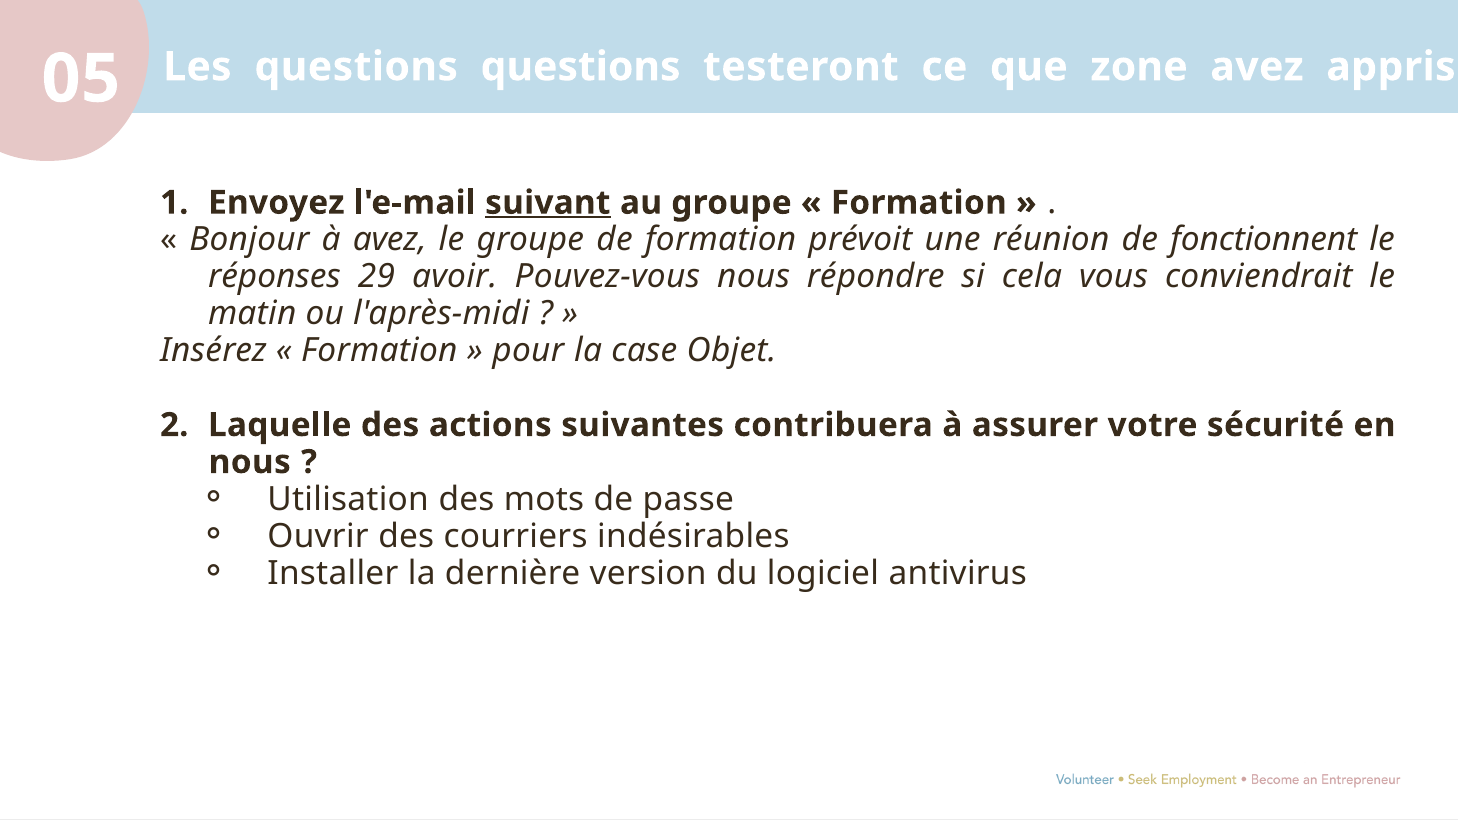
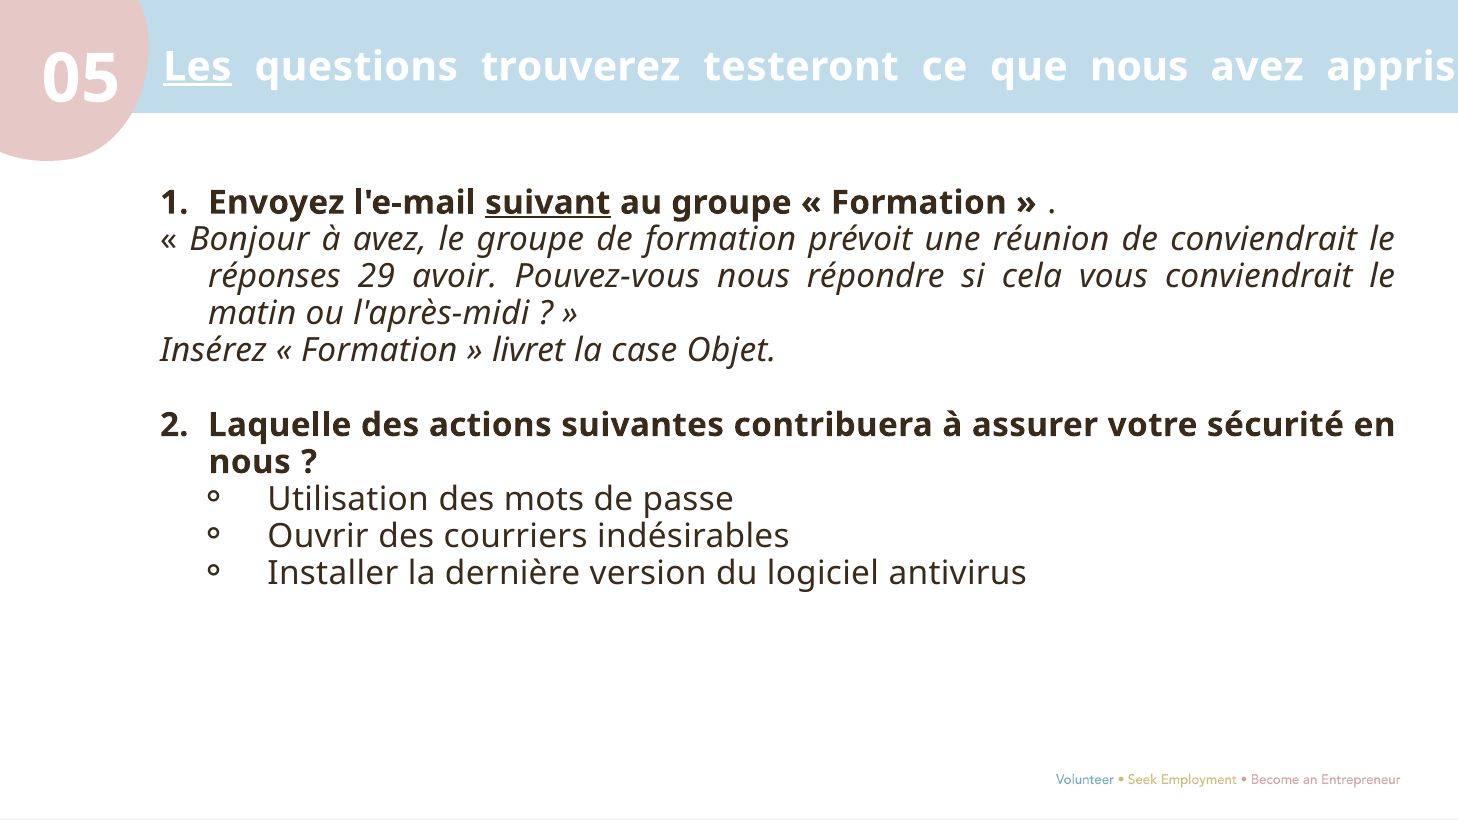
Les underline: none -> present
questions questions: questions -> trouverez
que zone: zone -> nous
de fonctionnent: fonctionnent -> conviendrait
pour: pour -> livret
